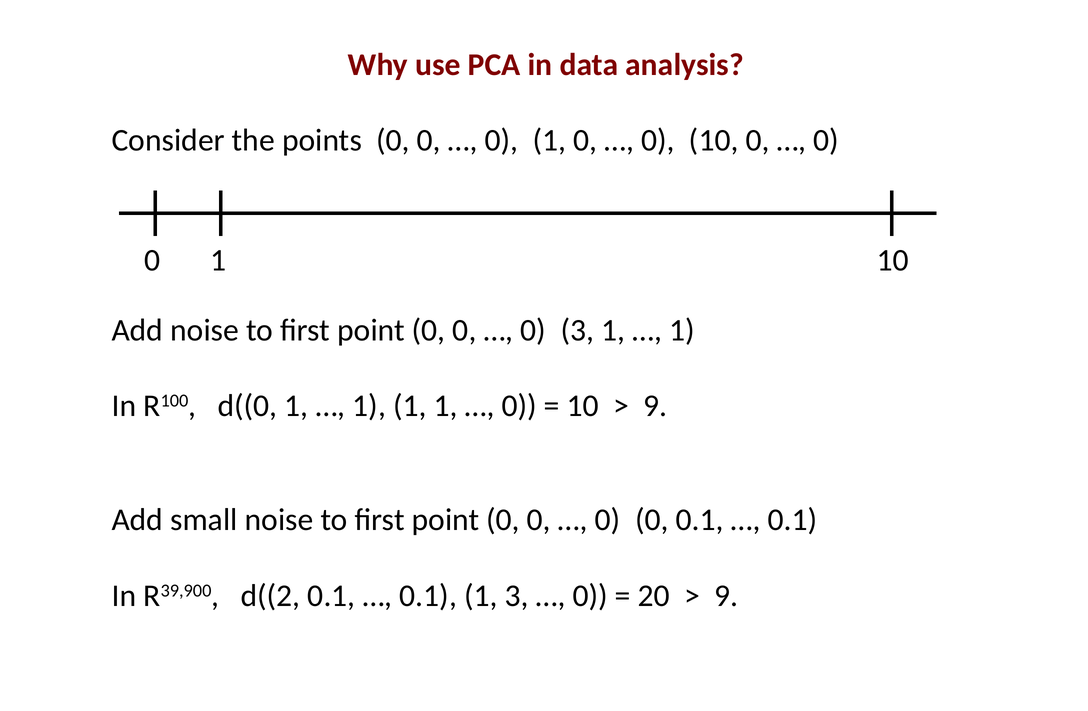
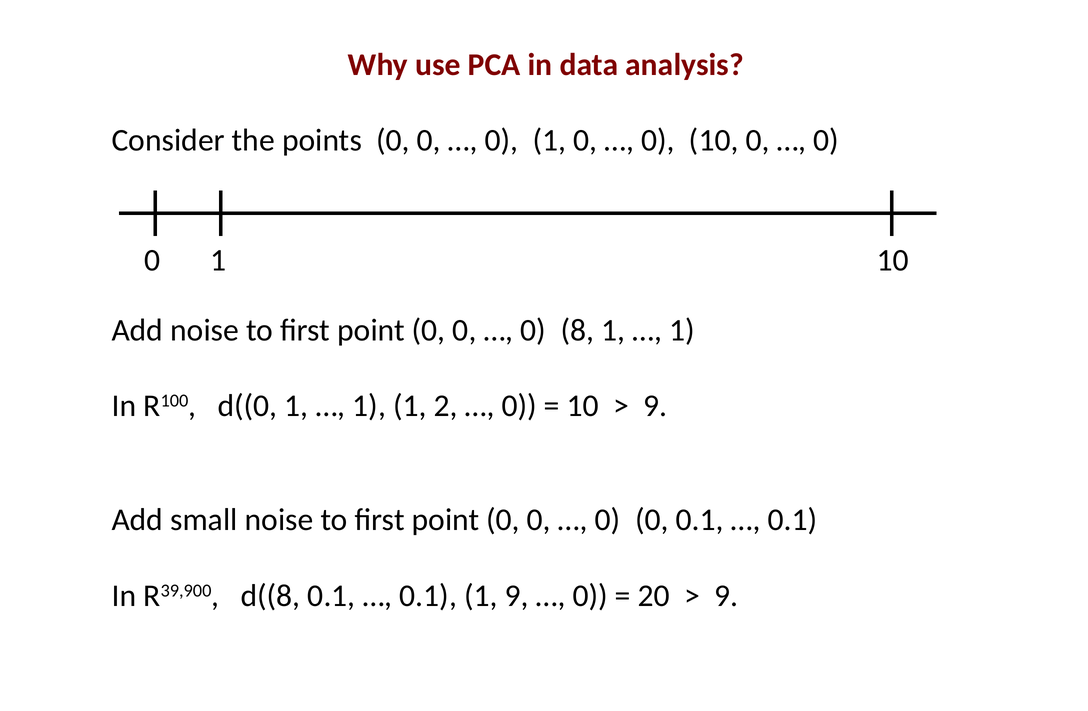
3 at (578, 330): 3 -> 8
1 1 1: 1 -> 2
d((2: d((2 -> d((8
1 3: 3 -> 9
